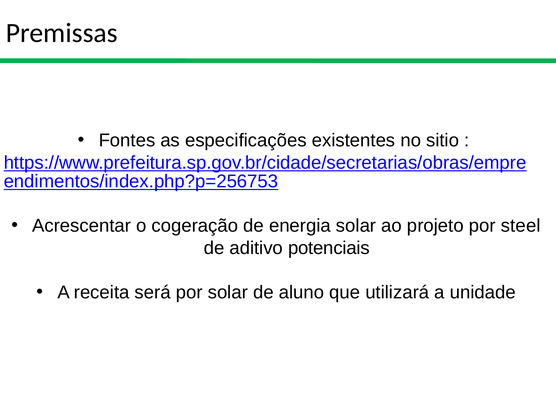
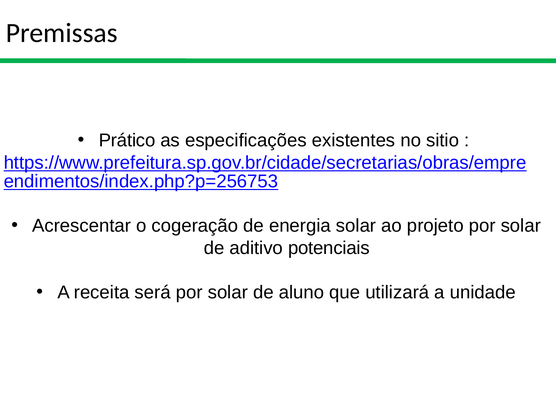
Fontes: Fontes -> Prático
projeto por steel: steel -> solar
